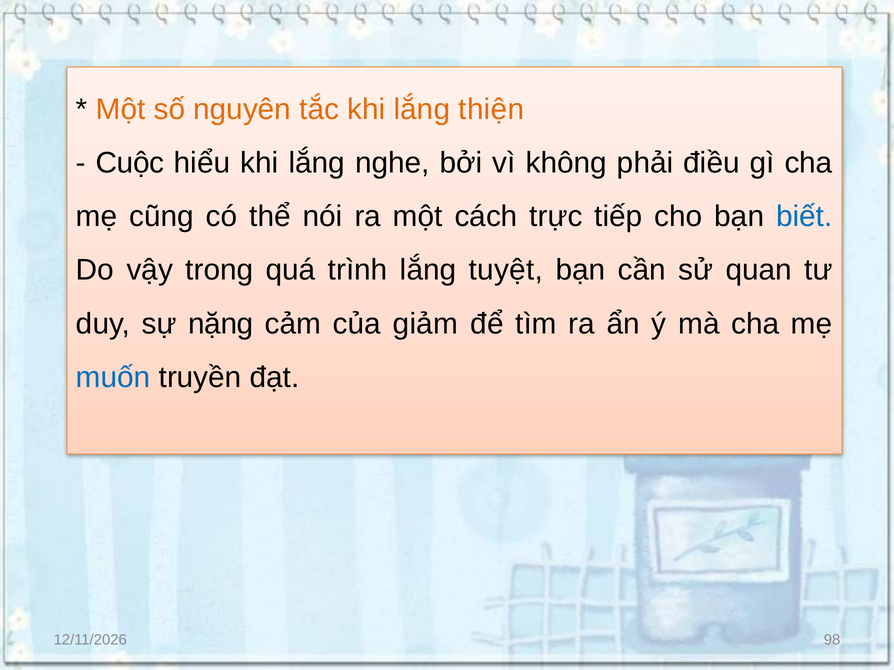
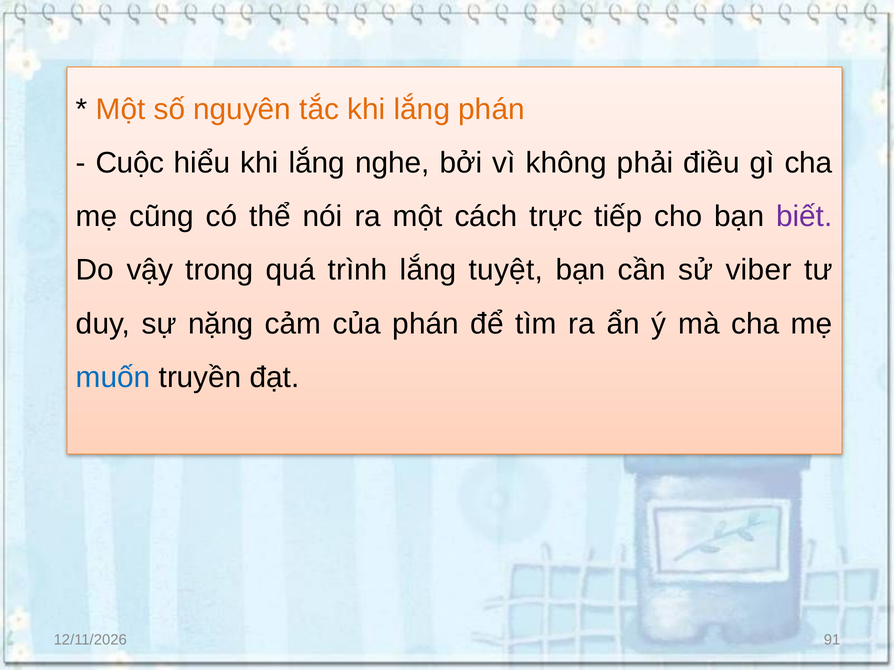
lắng thiện: thiện -> phán
biết colour: blue -> purple
quan: quan -> viber
của giảm: giảm -> phán
98: 98 -> 91
